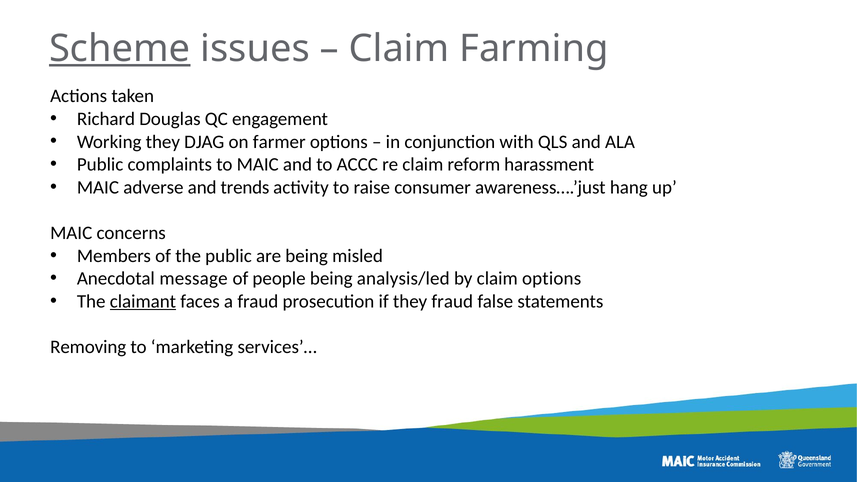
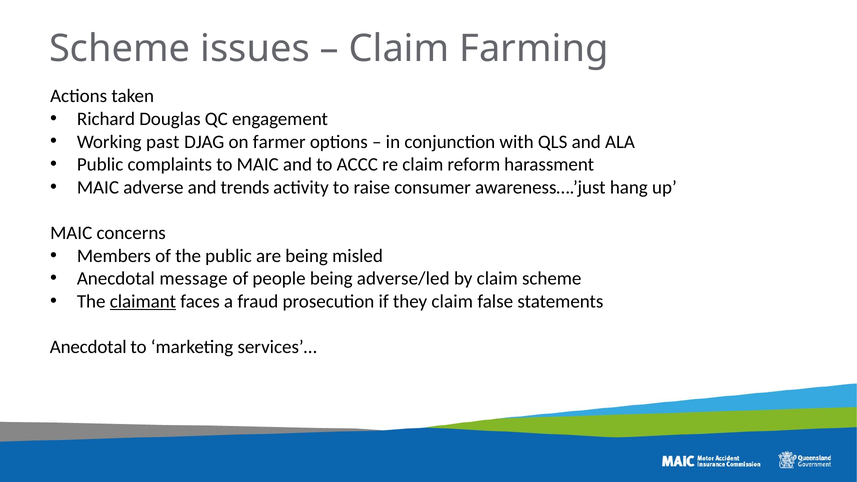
Scheme at (120, 49) underline: present -> none
Working they: they -> past
analysis/led: analysis/led -> adverse/led
claim options: options -> scheme
they fraud: fraud -> claim
Removing at (88, 347): Removing -> Anecdotal
